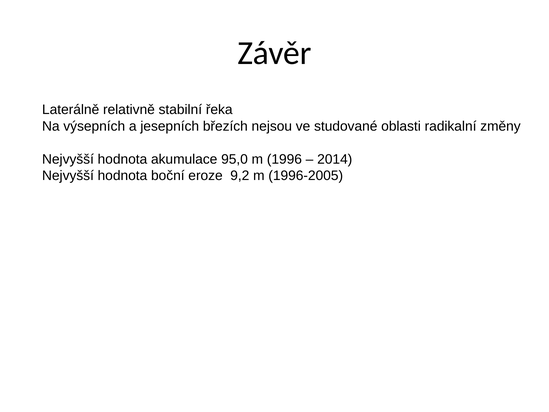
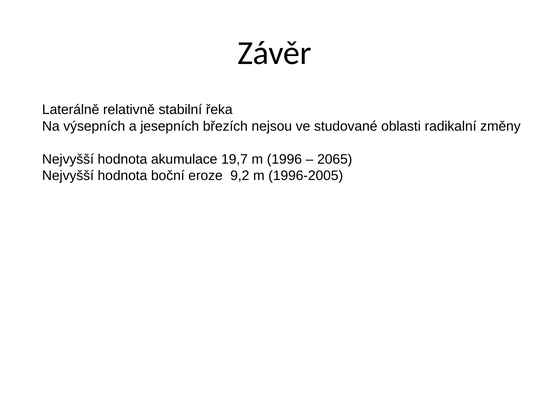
95,0: 95,0 -> 19,7
2014: 2014 -> 2065
